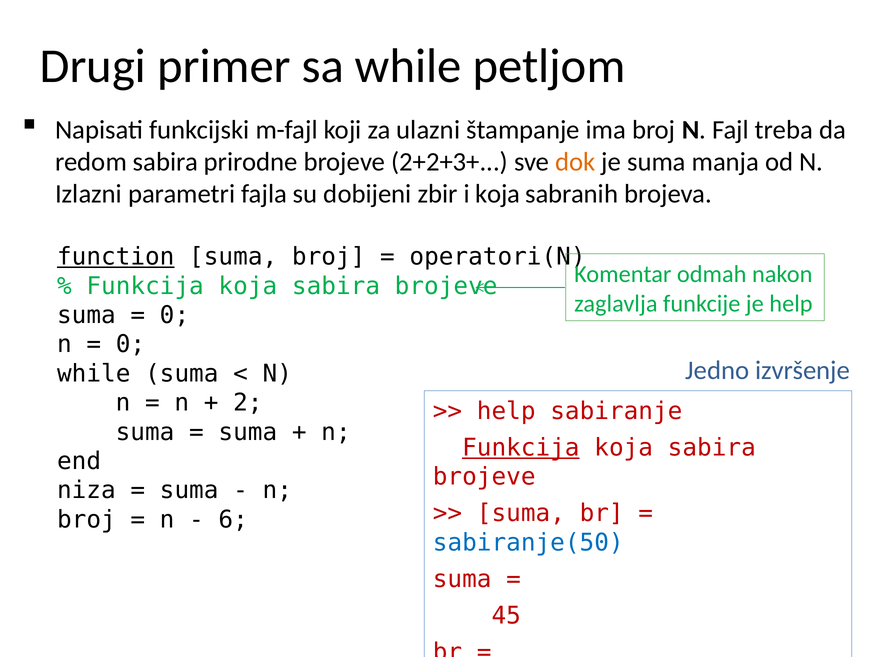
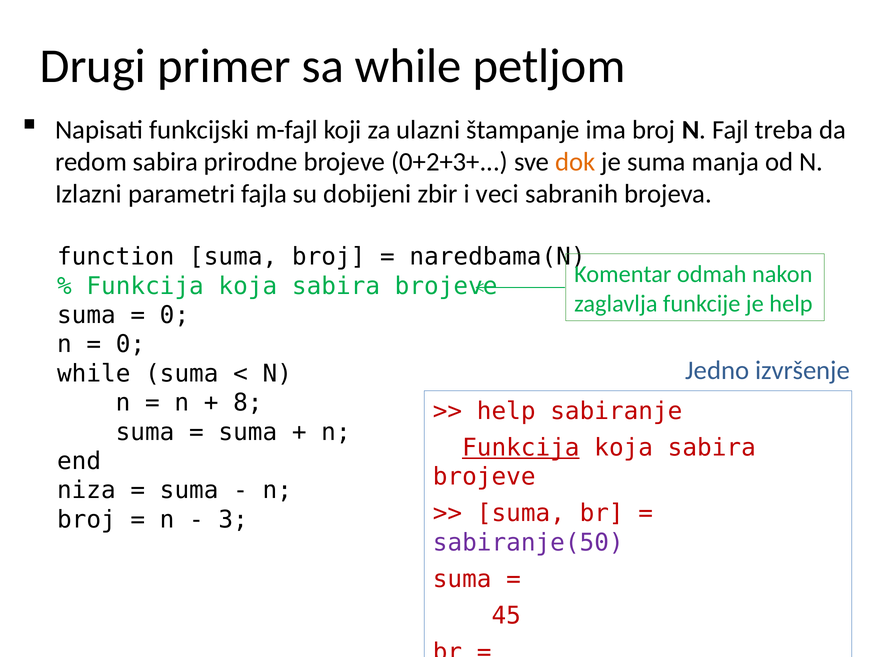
2+2+3+: 2+2+3+ -> 0+2+3+
i koja: koja -> veci
function underline: present -> none
operatori(N: operatori(N -> naredbama(N
2: 2 -> 8
6: 6 -> 3
sabiranje(50 colour: blue -> purple
